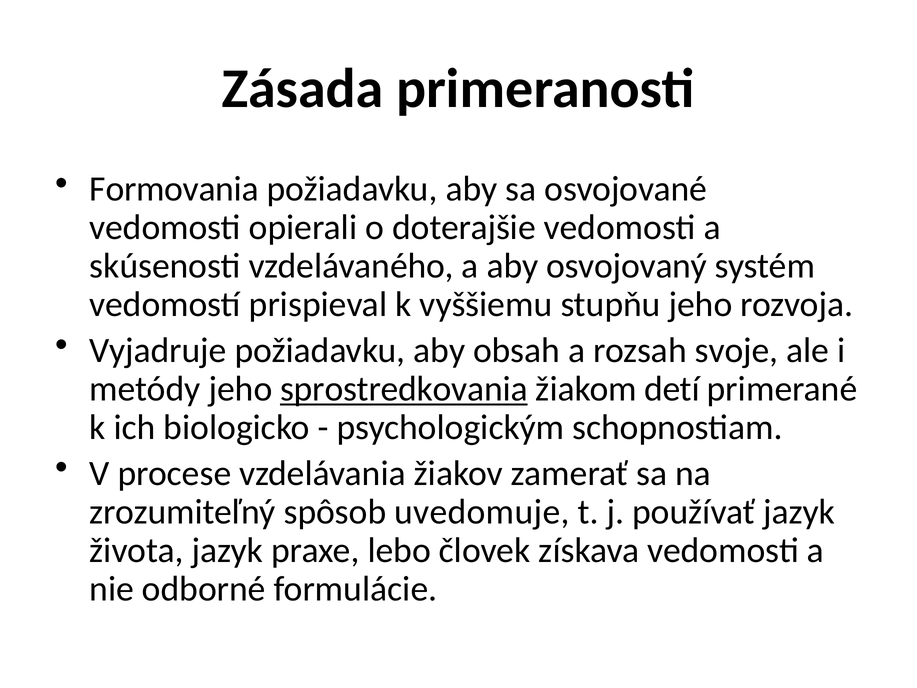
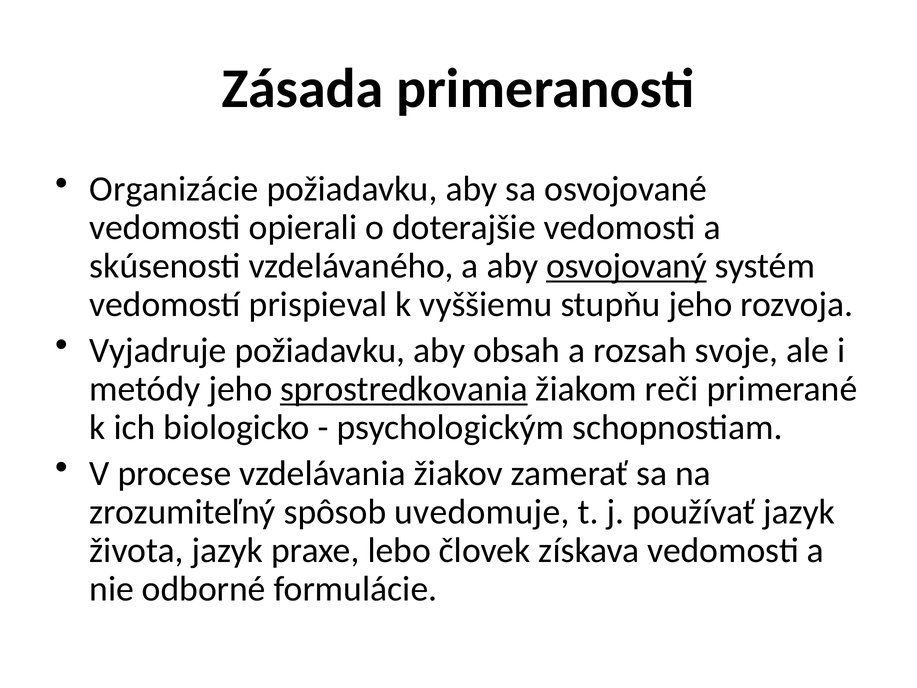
Formovania: Formovania -> Organizácie
osvojovaný underline: none -> present
detí: detí -> reči
